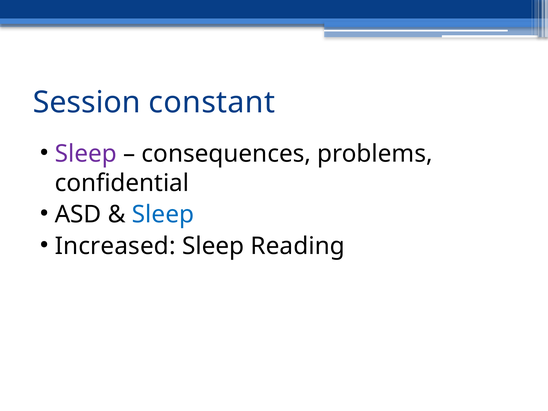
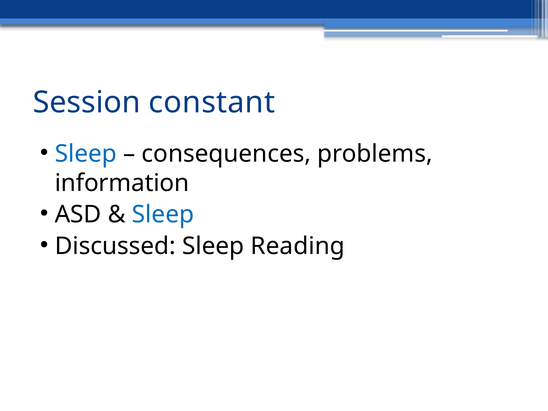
Sleep at (86, 154) colour: purple -> blue
confidential: confidential -> information
Increased: Increased -> Discussed
